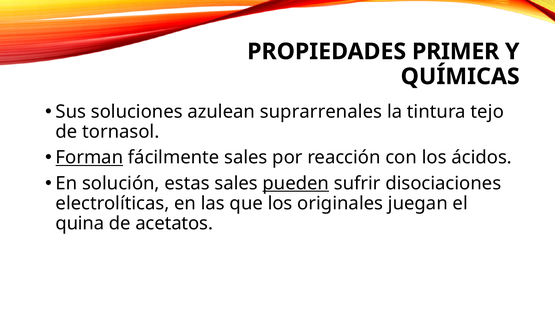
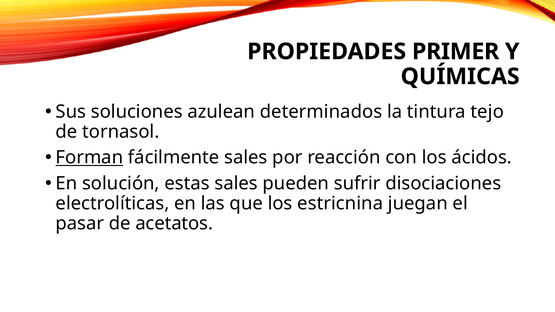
suprarrenales: suprarrenales -> determinados
pueden underline: present -> none
originales: originales -> estricnina
quina: quina -> pasar
